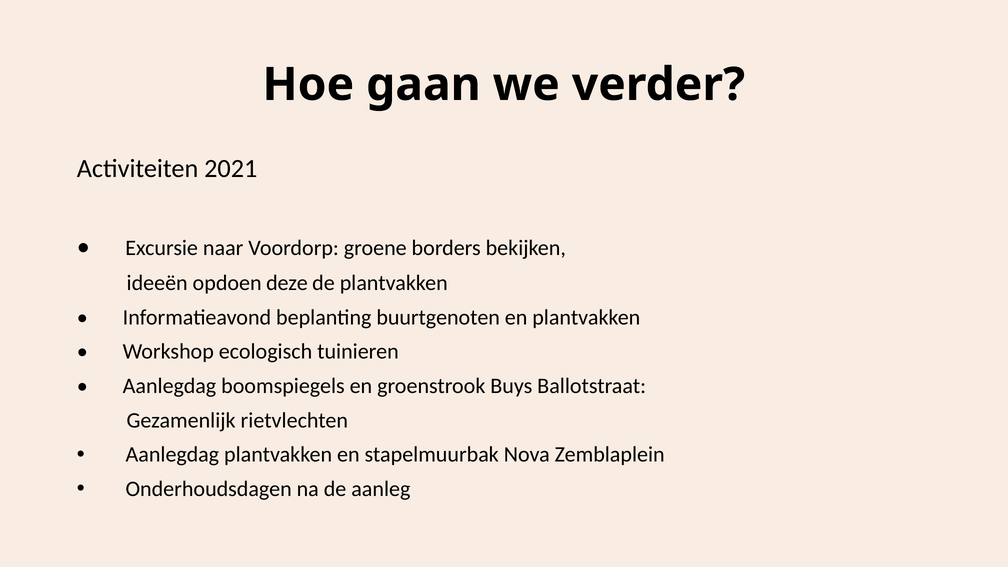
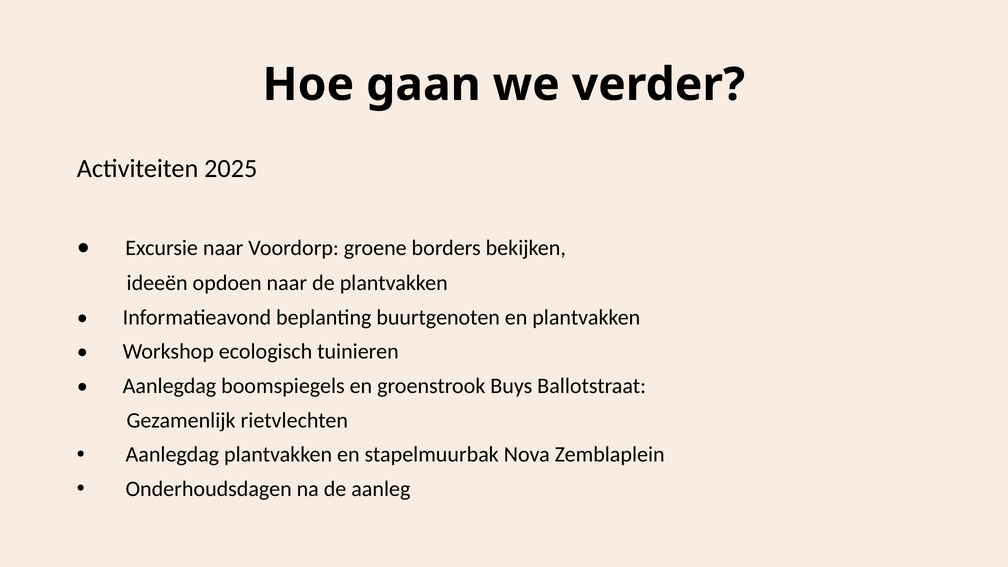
2021: 2021 -> 2025
opdoen deze: deze -> naar
